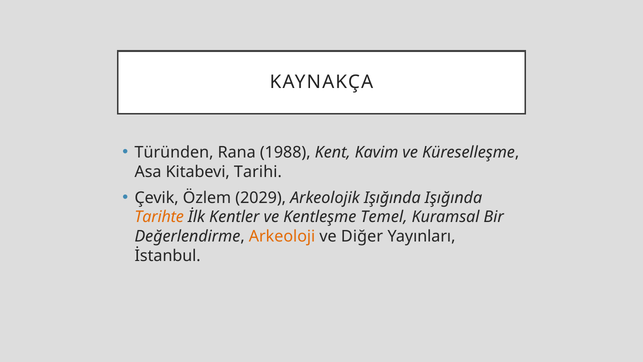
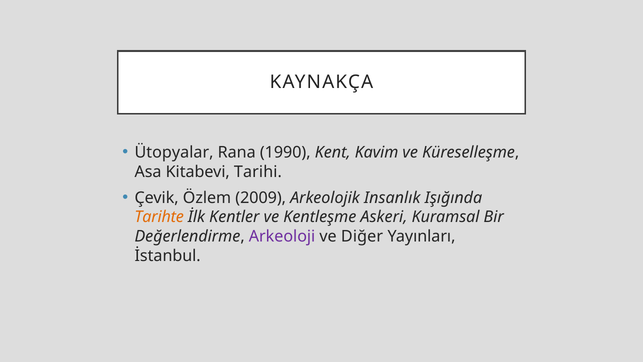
Türünden: Türünden -> Ütopyalar
1988: 1988 -> 1990
2029: 2029 -> 2009
Arkeolojik Işığında: Işığında -> Insanlık
Temel: Temel -> Askeri
Arkeoloji colour: orange -> purple
